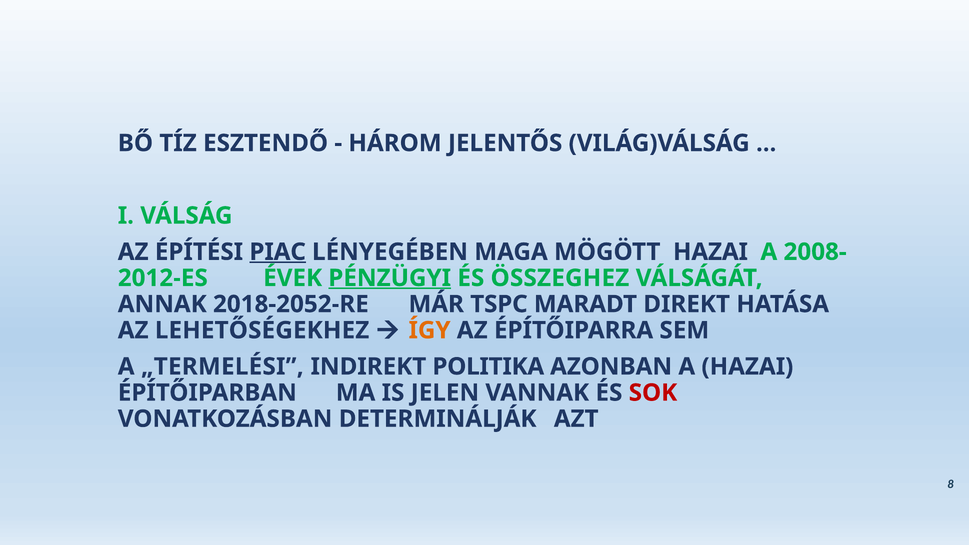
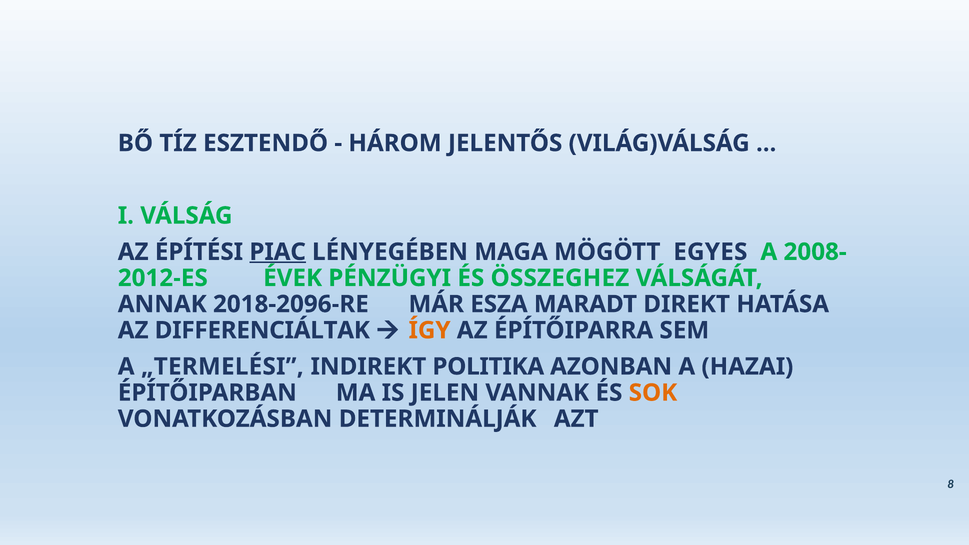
MÖGÖTT HAZAI: HAZAI -> EGYES
PÉNZÜGYI underline: present -> none
2018-2052-RE: 2018-2052-RE -> 2018-2096-RE
TSPC: TSPC -> ESZA
LEHETŐSÉGEKHEZ: LEHETŐSÉGEKHEZ -> DIFFERENCIÁLTAK
SOK colour: red -> orange
